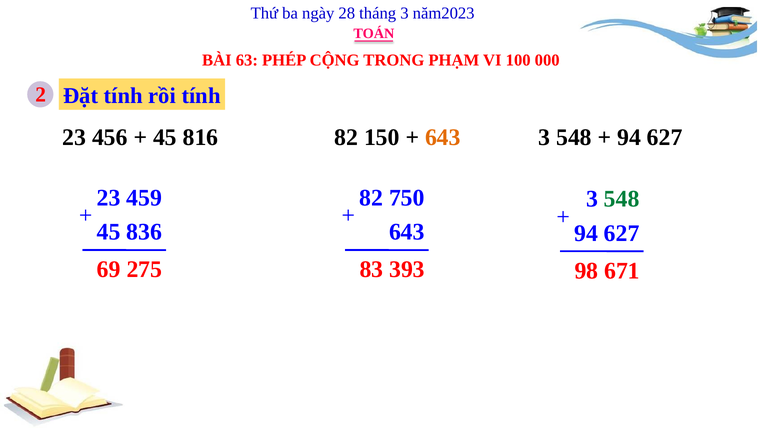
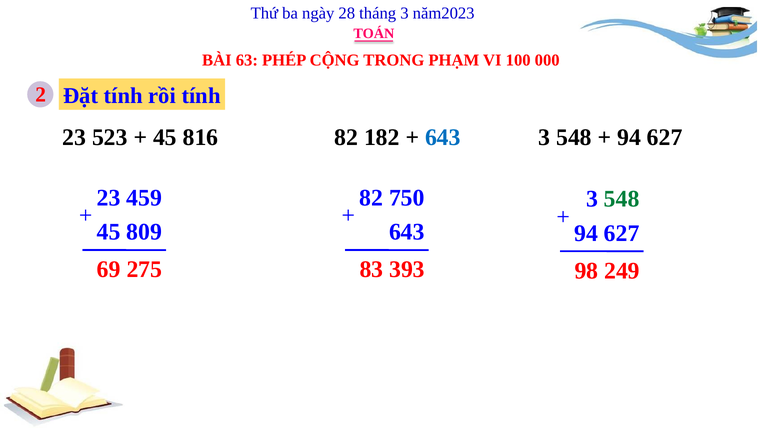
456: 456 -> 523
150: 150 -> 182
643 at (443, 137) colour: orange -> blue
836: 836 -> 809
671: 671 -> 249
